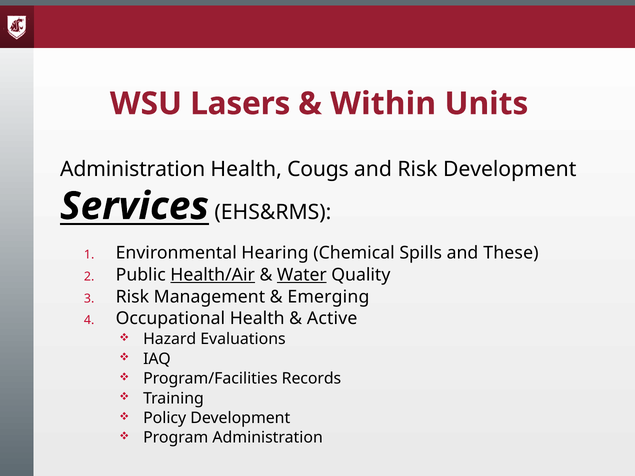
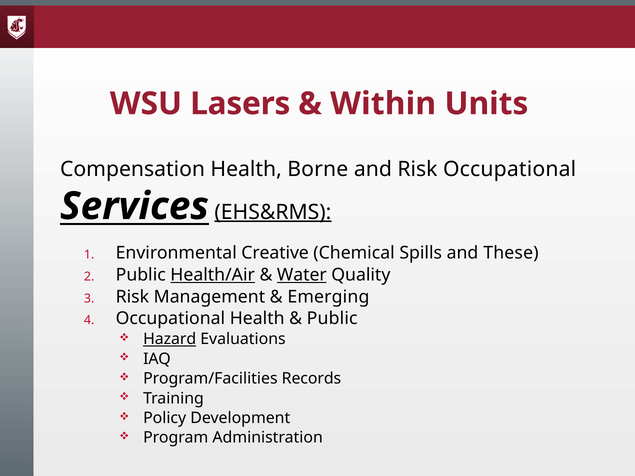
Administration at (133, 169): Administration -> Compensation
Cougs: Cougs -> Borne
Risk Development: Development -> Occupational
EHS&RMS underline: none -> present
Hearing: Hearing -> Creative
Active at (332, 319): Active -> Public
Hazard underline: none -> present
